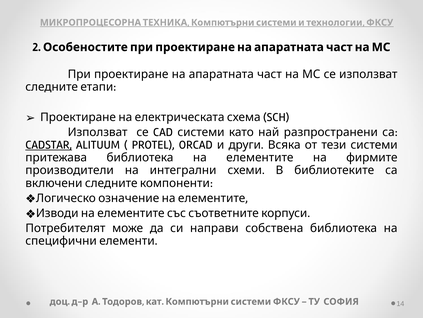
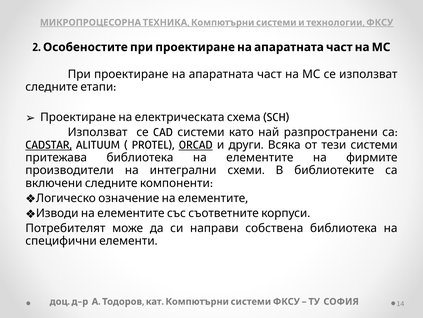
ORCAD underline: none -> present
